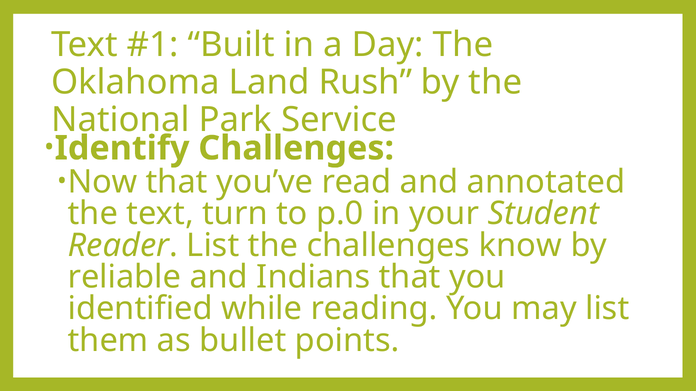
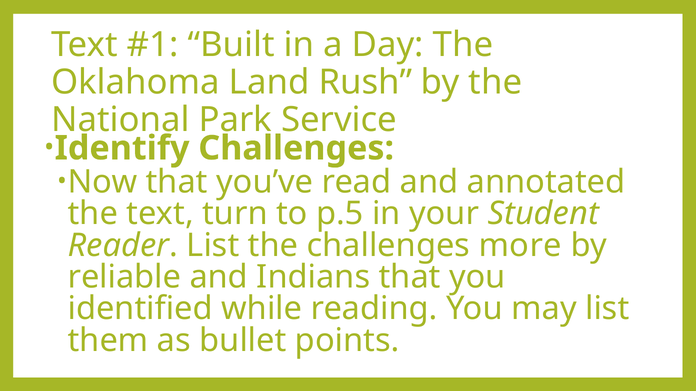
p.0: p.0 -> p.5
know: know -> more
